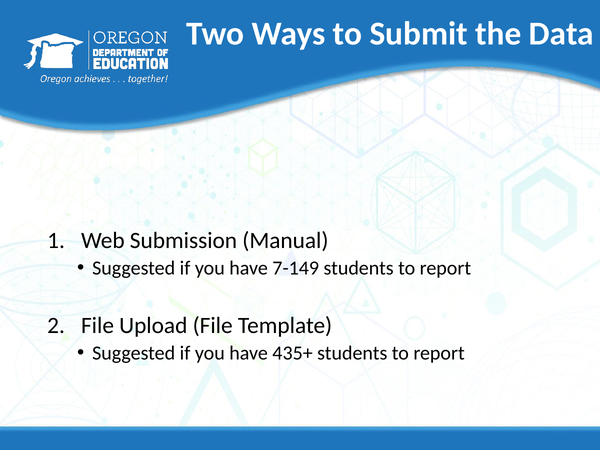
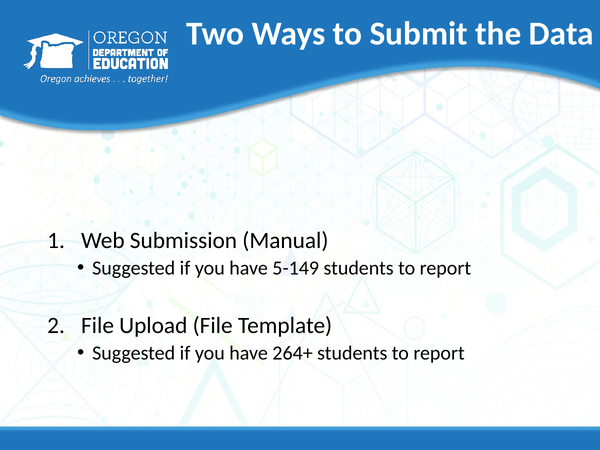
7-149: 7-149 -> 5-149
435+: 435+ -> 264+
